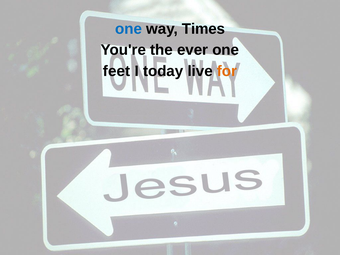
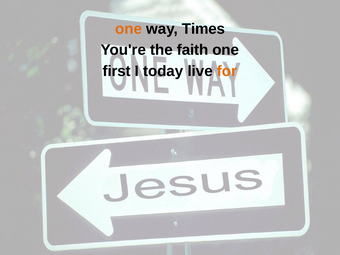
one at (128, 29) colour: blue -> orange
ever: ever -> faith
feet: feet -> first
